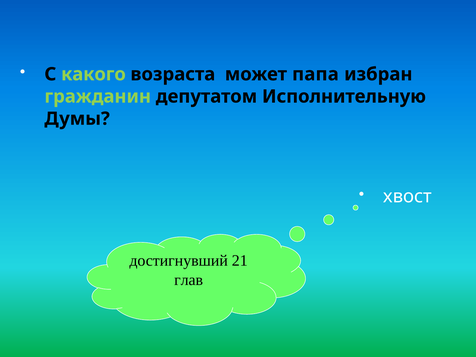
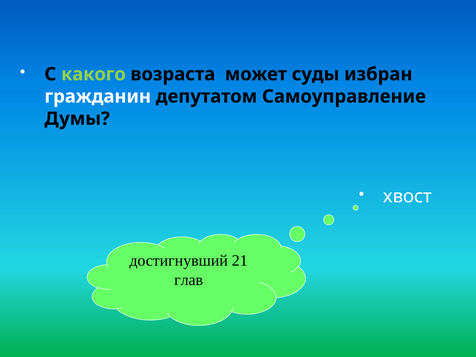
папа: папа -> суды
гражданин colour: light green -> white
Исполнительную: Исполнительную -> Самоуправление
